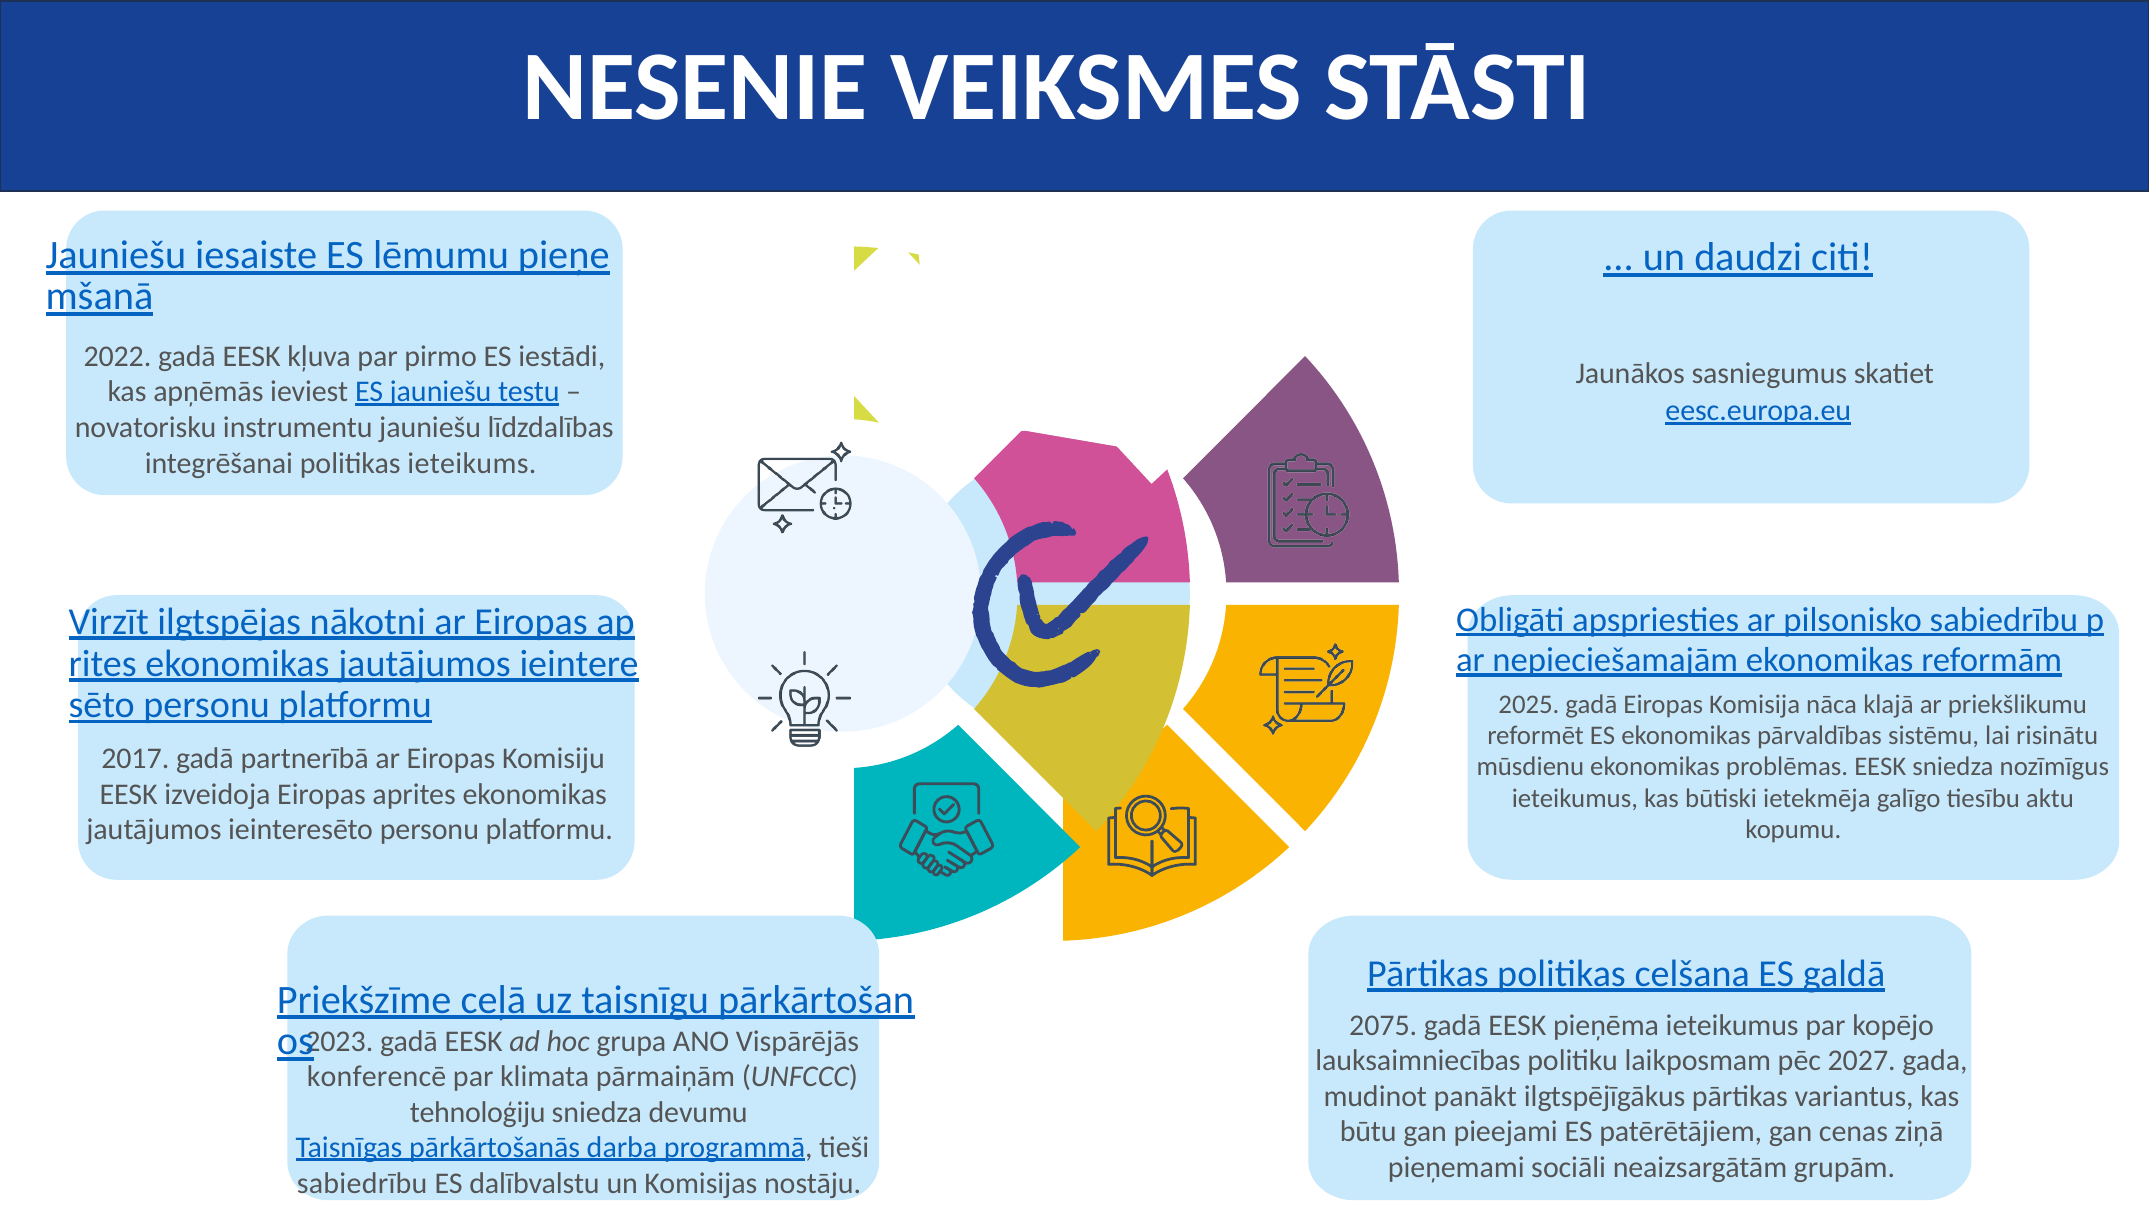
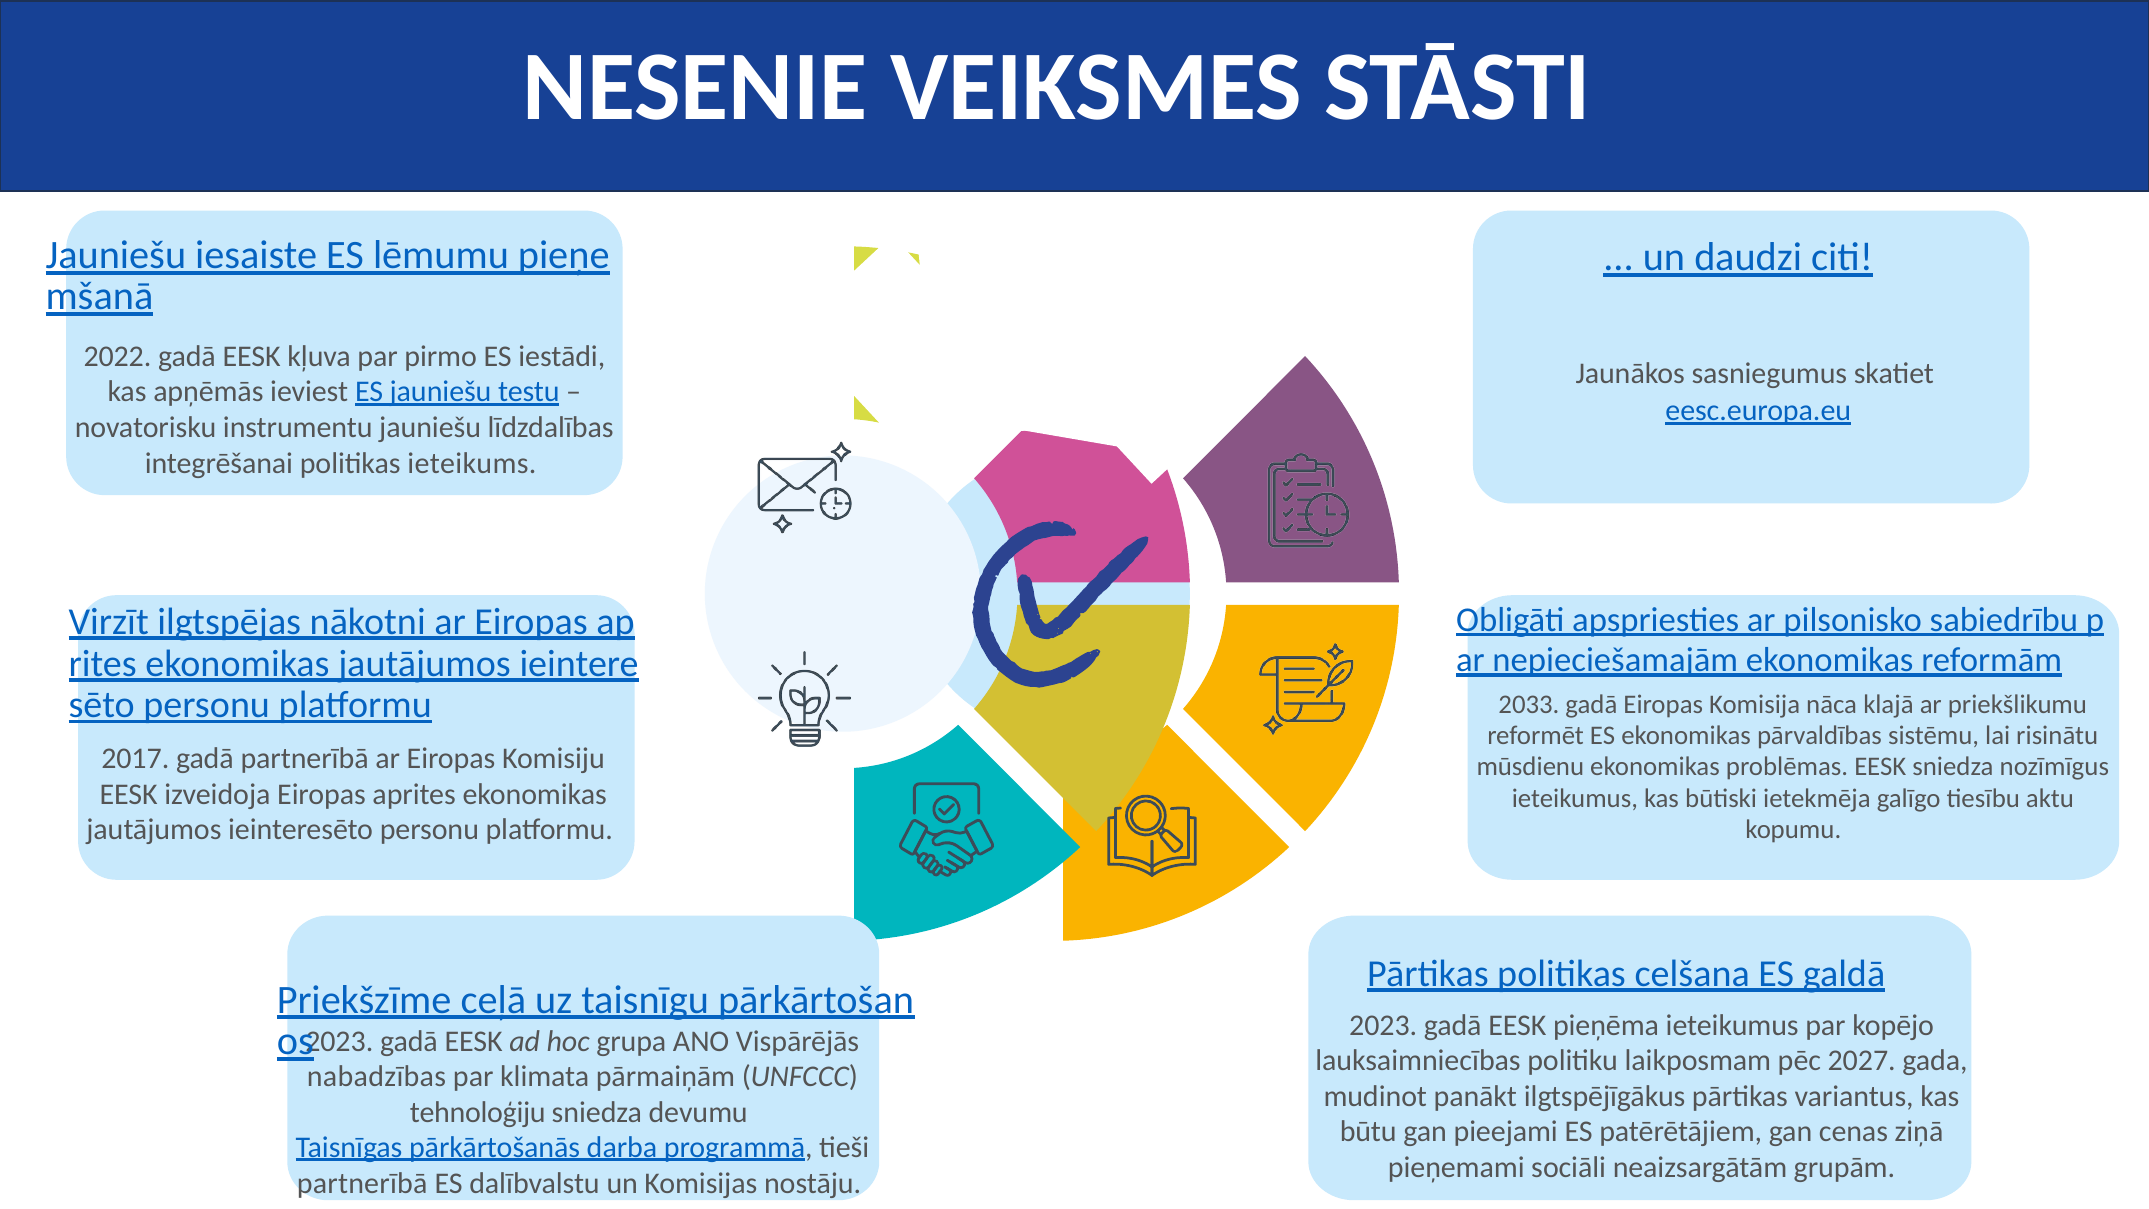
2025: 2025 -> 2033
2075 at (1383, 1025): 2075 -> 2023
konferencē: konferencē -> nabadzības
sabiedrību at (362, 1183): sabiedrību -> partnerībā
